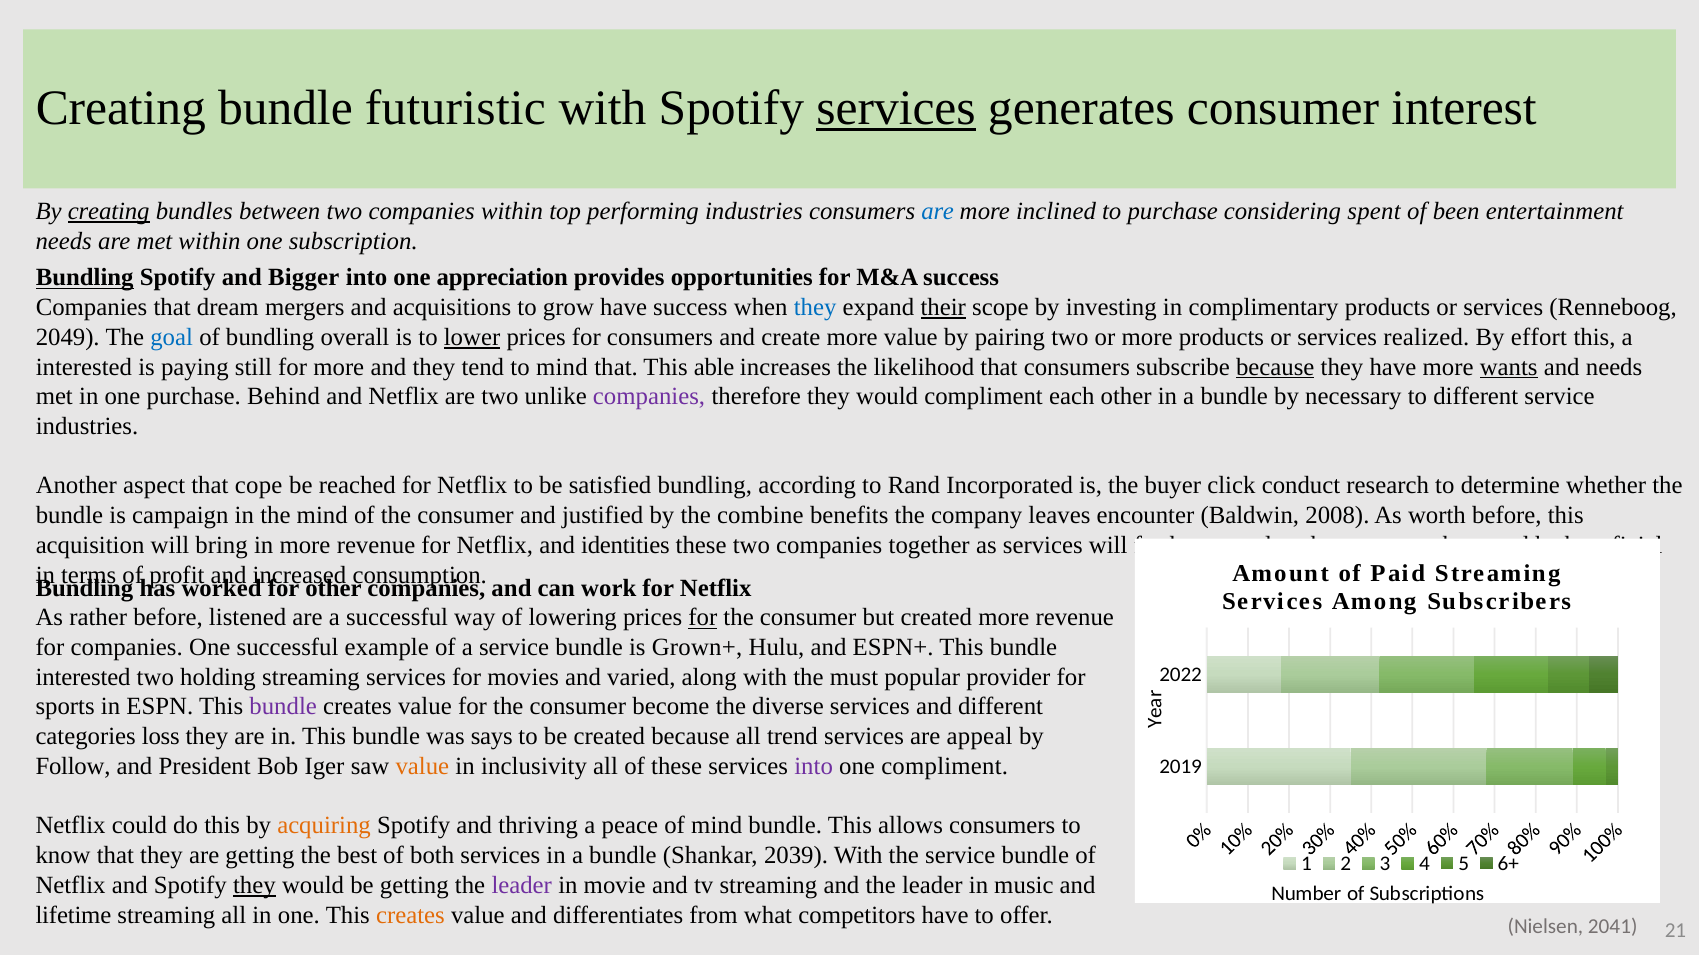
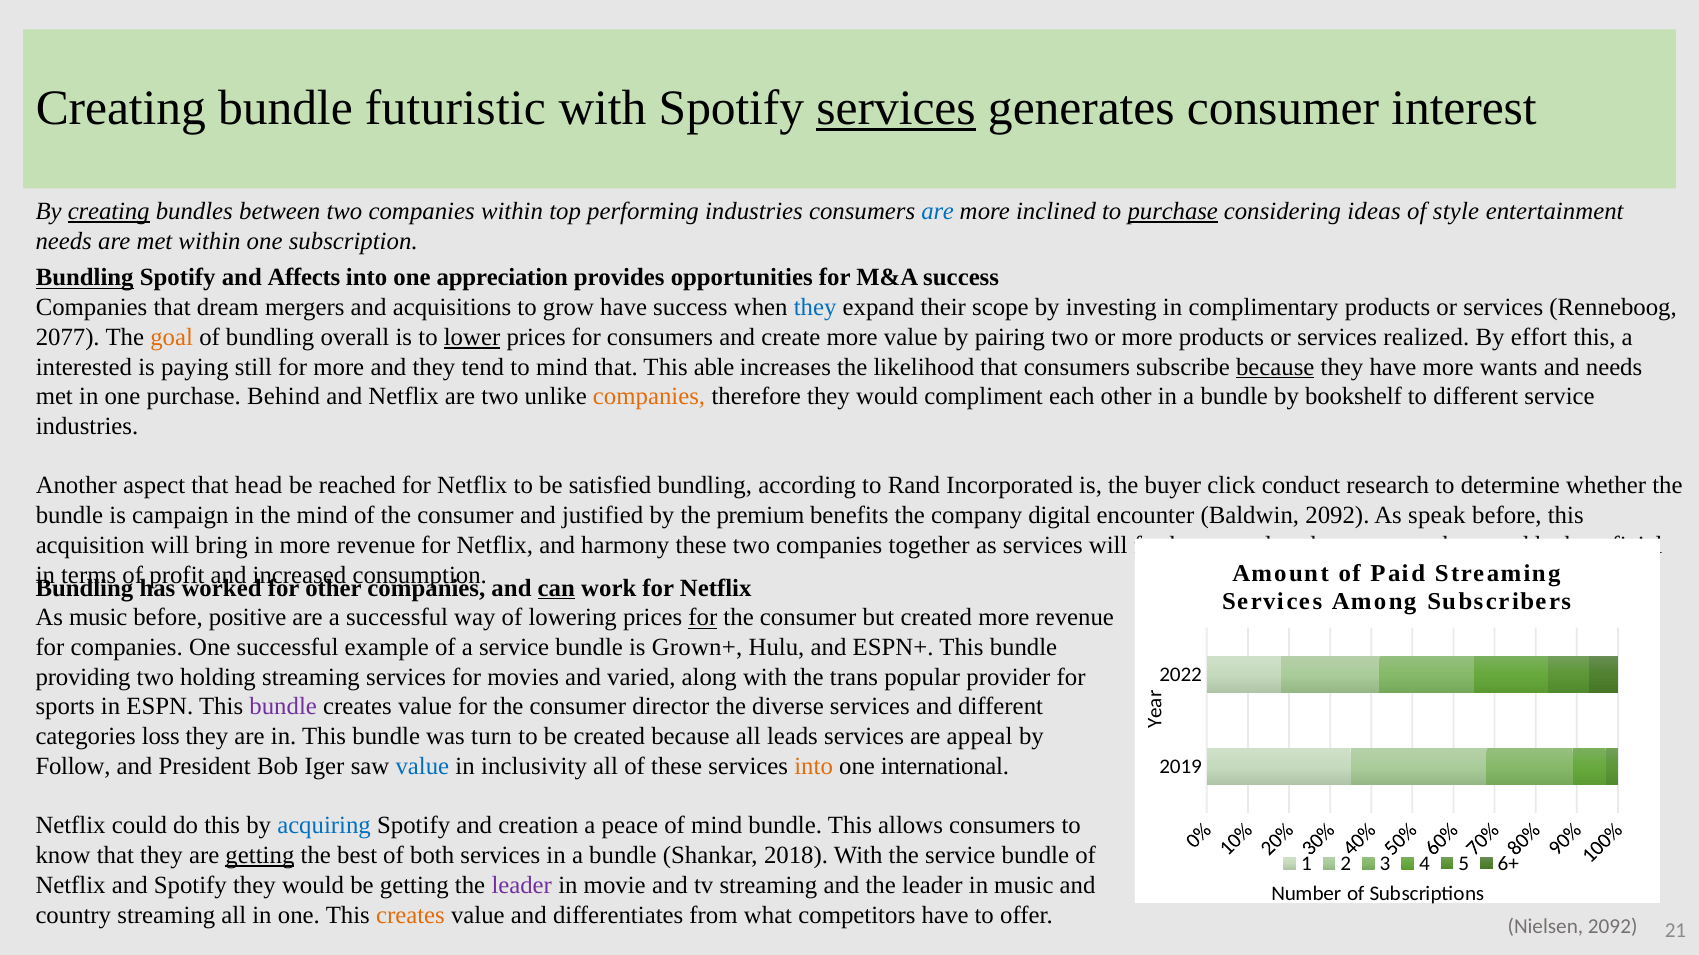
purchase at (1173, 211) underline: none -> present
spent: spent -> ideas
been: been -> style
Bigger: Bigger -> Affects
their underline: present -> none
2049: 2049 -> 2077
goal colour: blue -> orange
wants underline: present -> none
companies at (649, 397) colour: purple -> orange
necessary: necessary -> bookshelf
cope: cope -> head
combine: combine -> premium
leaves: leaves -> digital
Baldwin 2008: 2008 -> 2092
worth: worth -> speak
identities: identities -> harmony
can underline: none -> present
As rather: rather -> music
listened: listened -> positive
interested at (83, 678): interested -> providing
must: must -> trans
become: become -> director
says: says -> turn
trend: trend -> leads
value at (422, 767) colour: orange -> blue
into at (814, 767) colour: purple -> orange
one compliment: compliment -> international
acquiring colour: orange -> blue
thriving: thriving -> creation
getting at (260, 856) underline: none -> present
2039: 2039 -> 2018
they at (254, 886) underline: present -> none
lifetime: lifetime -> country
Nielsen 2041: 2041 -> 2092
